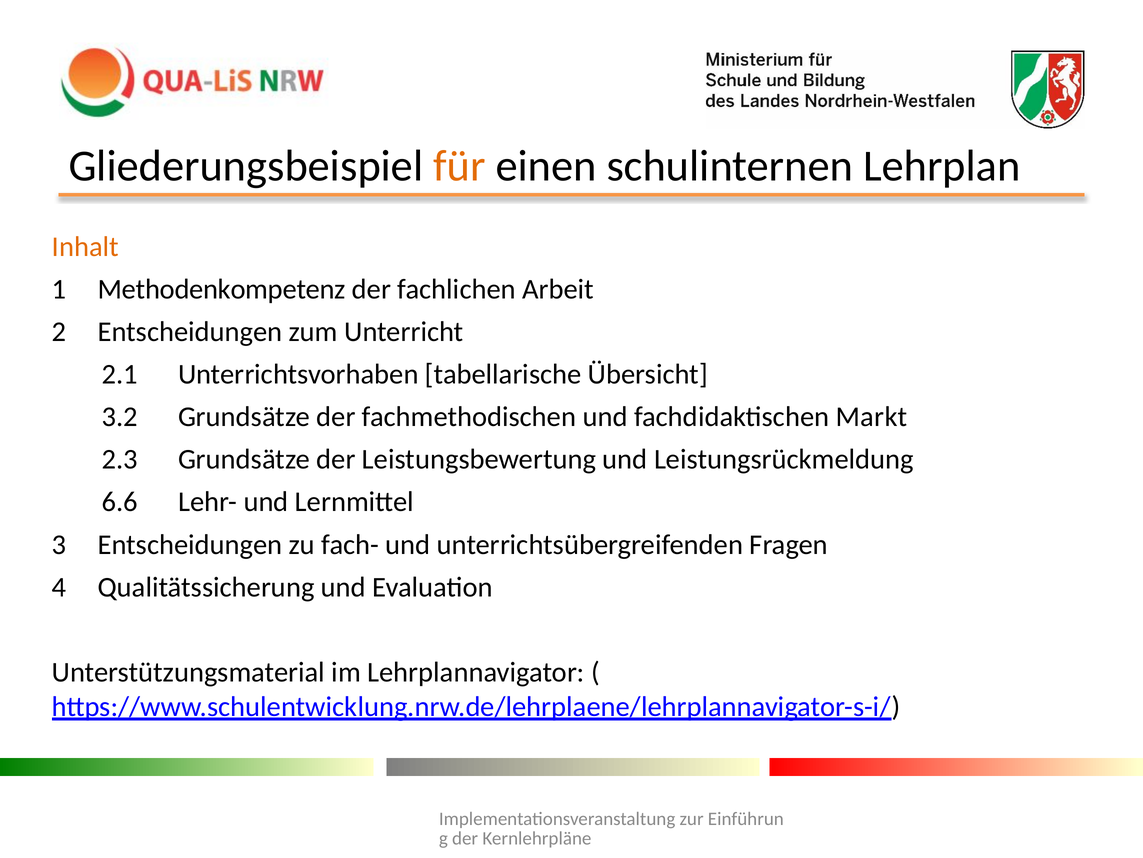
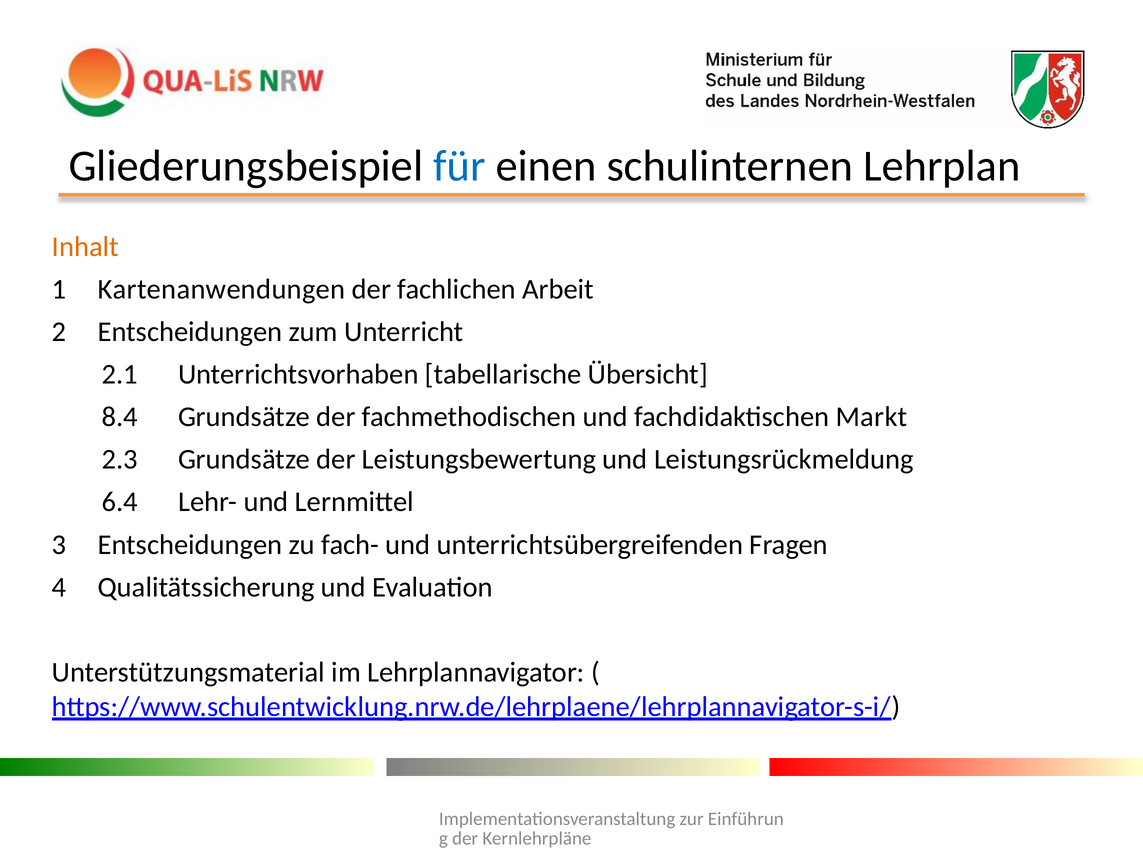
für colour: orange -> blue
Methodenkompetenz: Methodenkompetenz -> Kartenanwendungen
3.2: 3.2 -> 8.4
6.6: 6.6 -> 6.4
